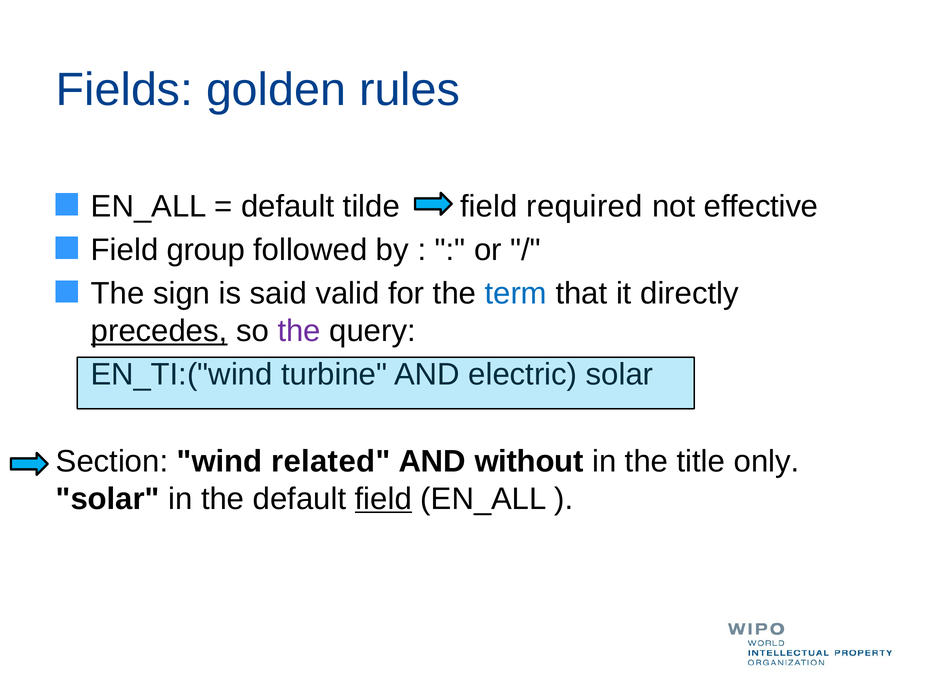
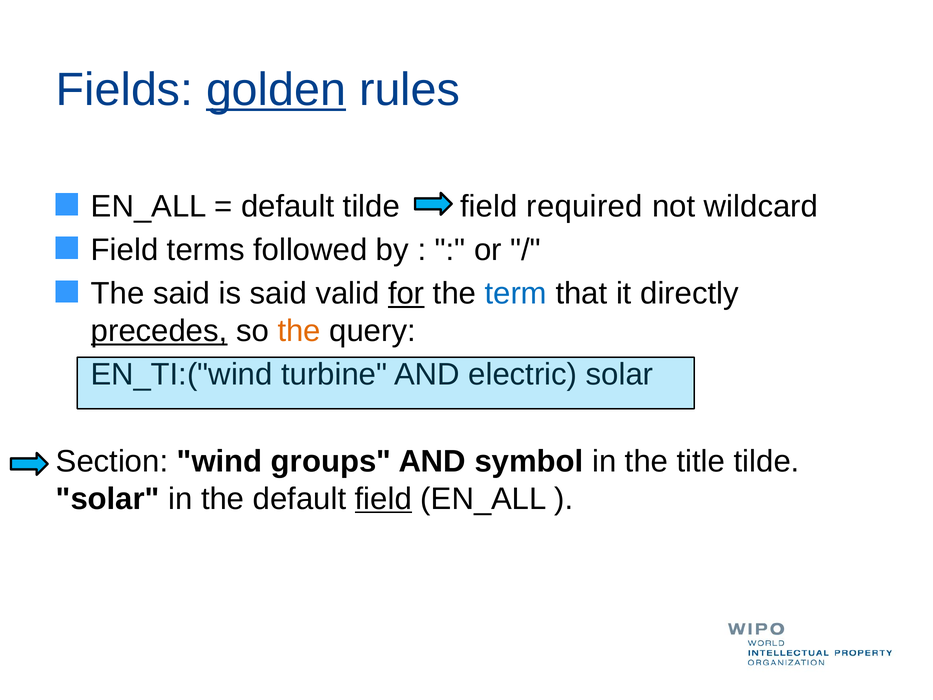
golden underline: none -> present
effective: effective -> wildcard
group: group -> terms
The sign: sign -> said
for underline: none -> present
the at (299, 331) colour: purple -> orange
related: related -> groups
without: without -> symbol
title only: only -> tilde
